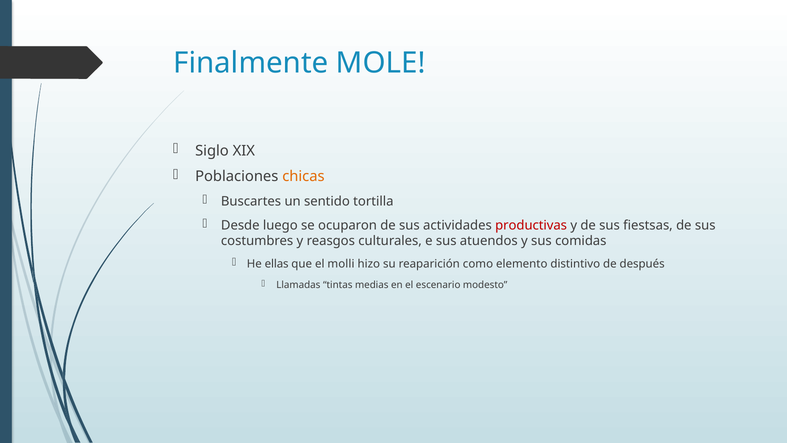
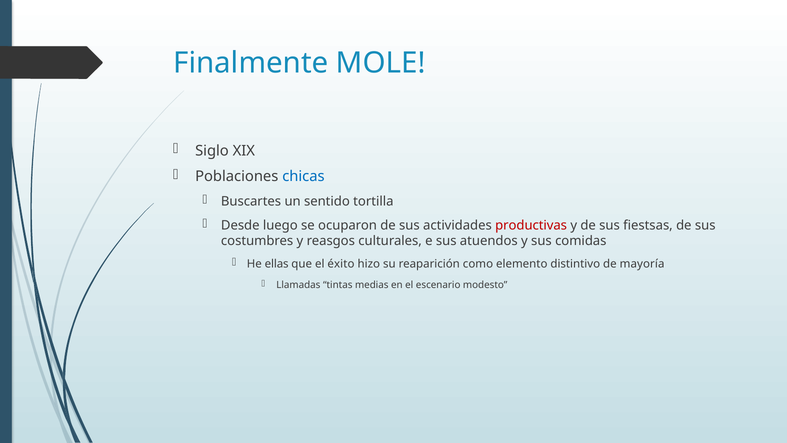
chicas colour: orange -> blue
molli: molli -> éxito
después: después -> mayoría
